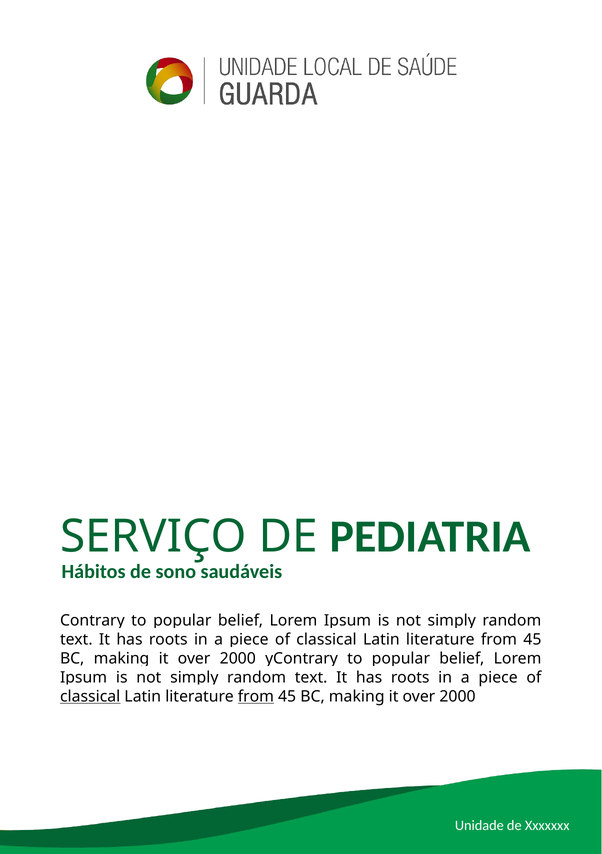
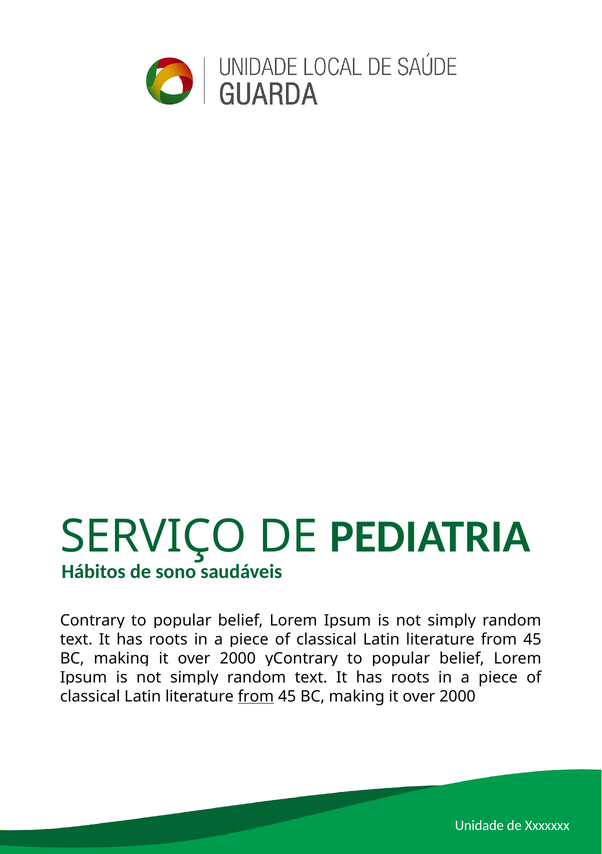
classical at (90, 697) underline: present -> none
